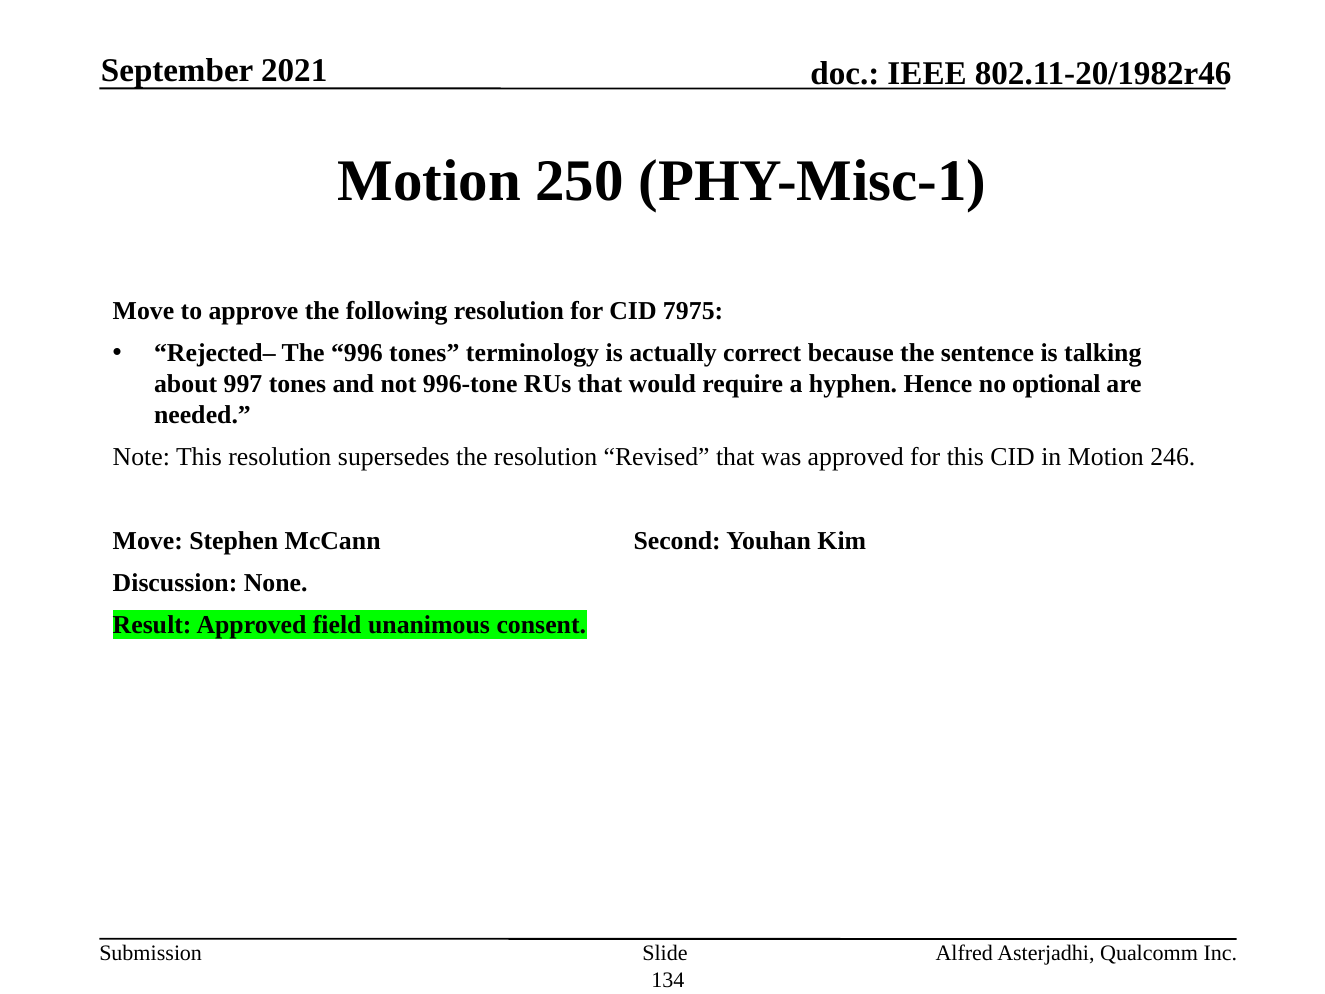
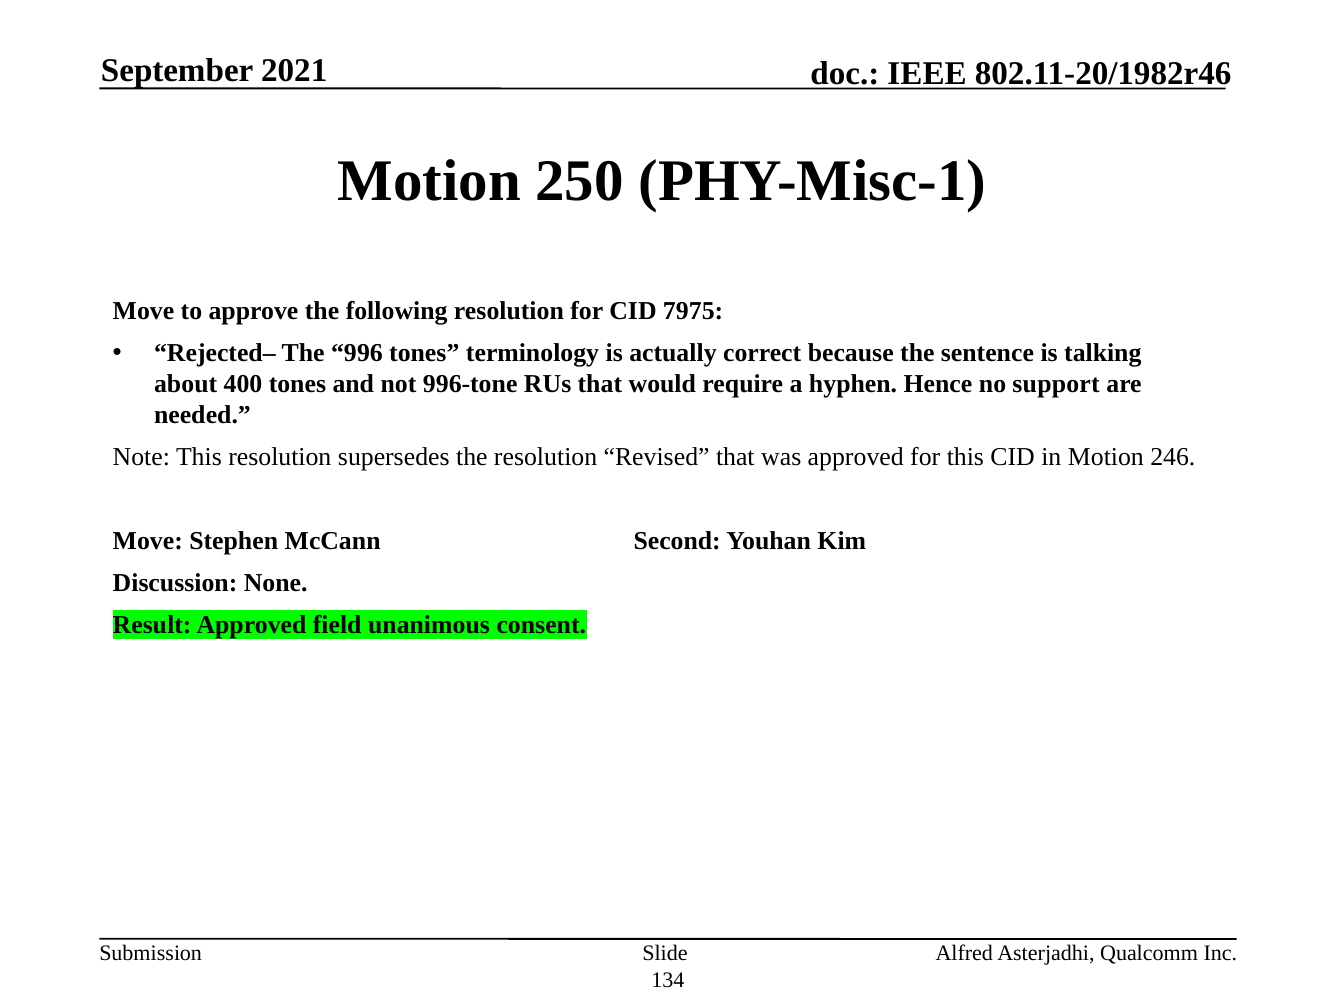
997: 997 -> 400
optional: optional -> support
